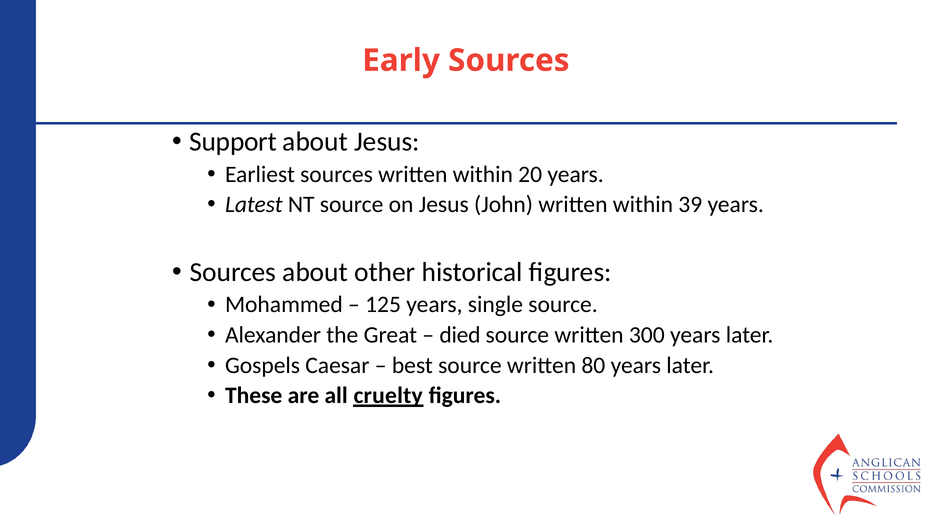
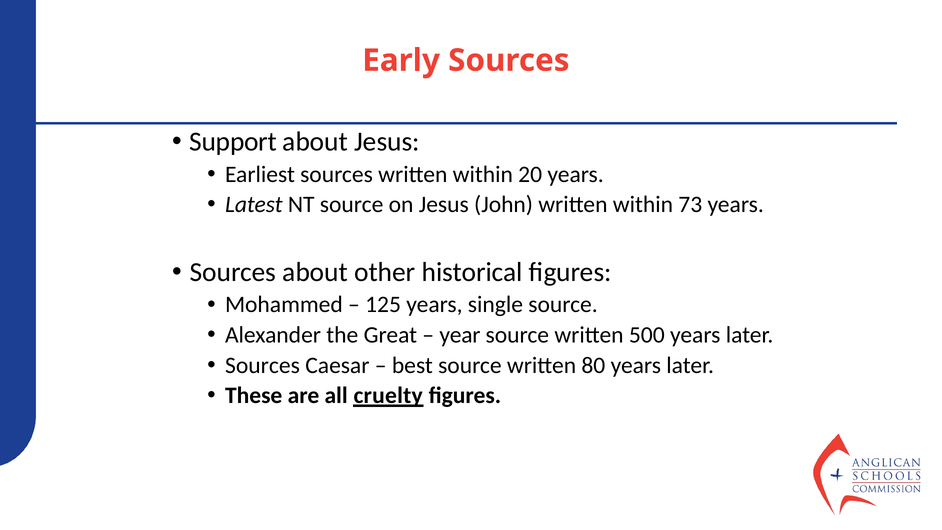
39: 39 -> 73
died: died -> year
300: 300 -> 500
Gospels at (263, 365): Gospels -> Sources
